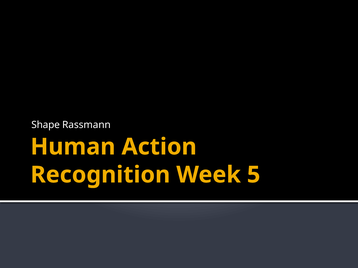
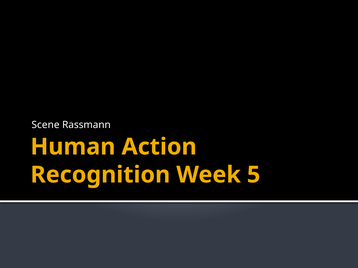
Shape: Shape -> Scene
